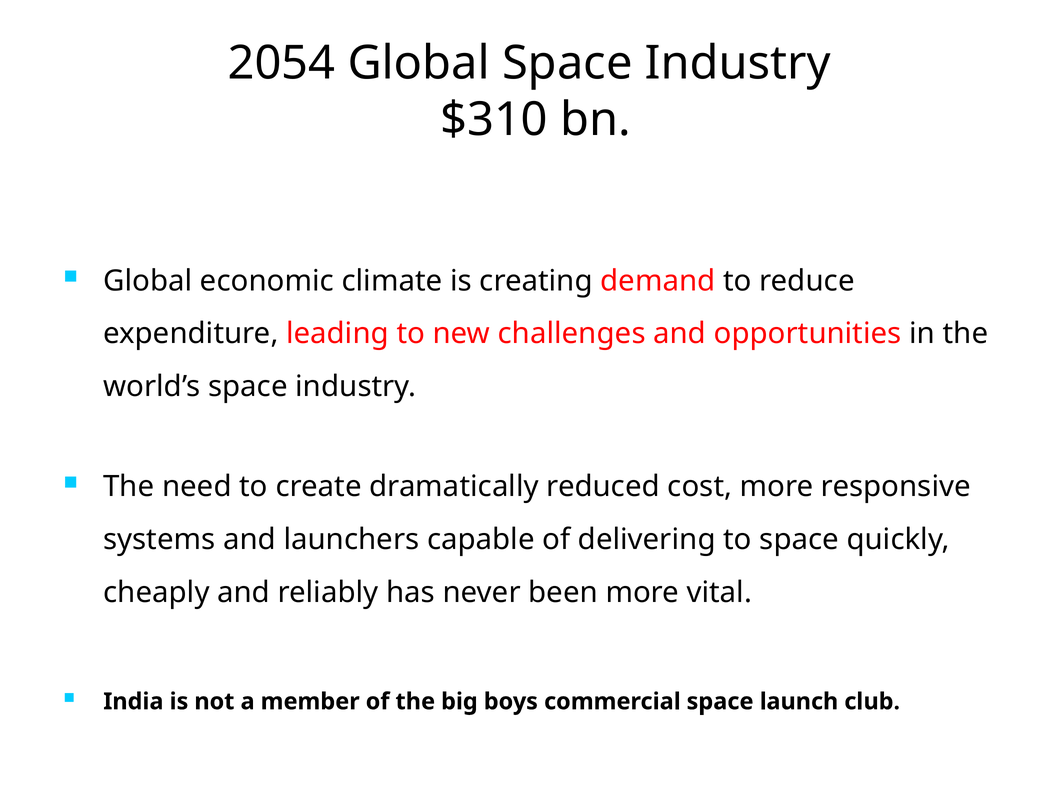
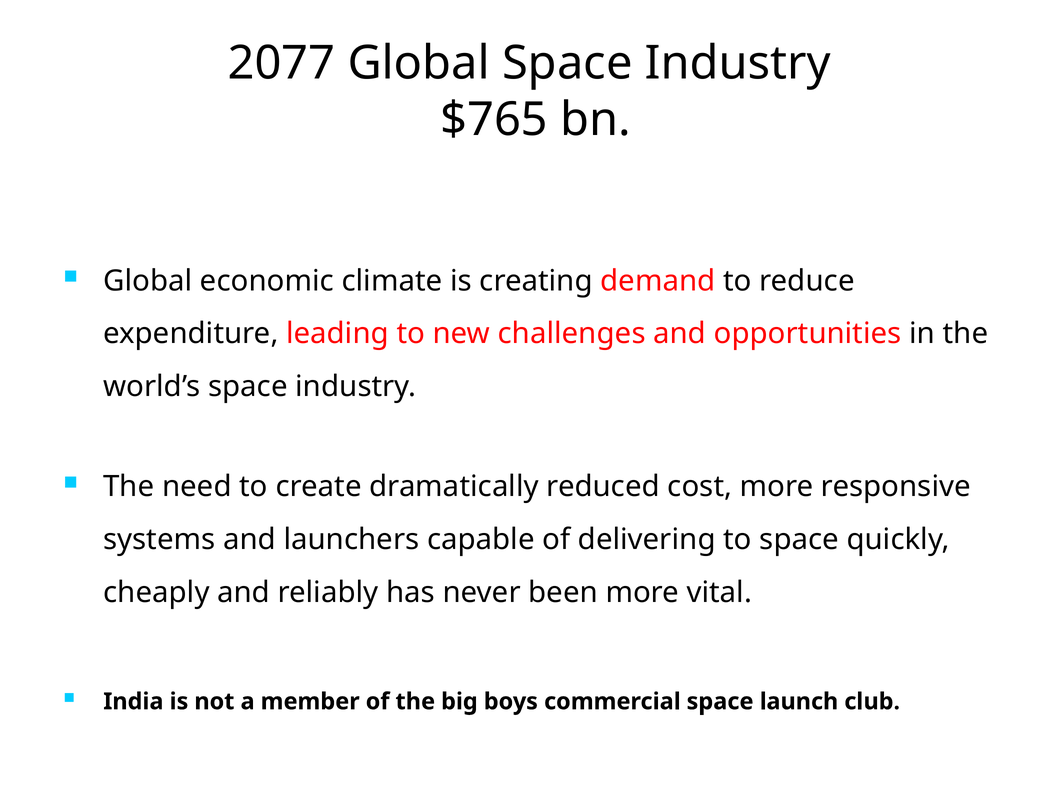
2054: 2054 -> 2077
$310: $310 -> $765
